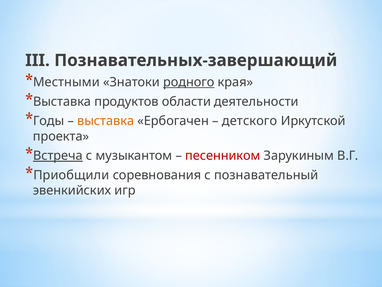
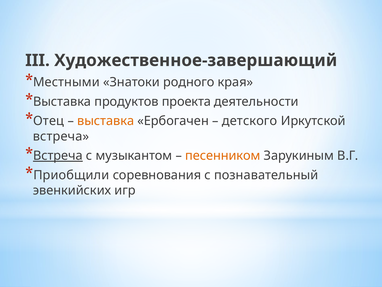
Познавательных-завершающий: Познавательных-завершающий -> Художественное-завершающий
родного underline: present -> none
области: области -> проекта
Годы: Годы -> Отец
проекта at (61, 136): проекта -> встреча
песенником colour: red -> orange
